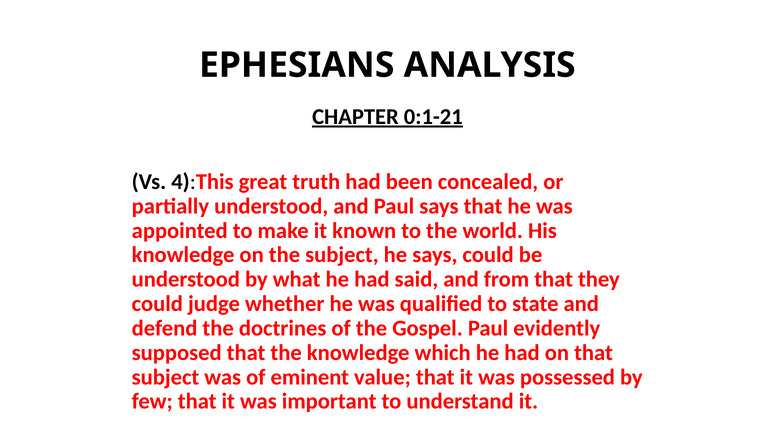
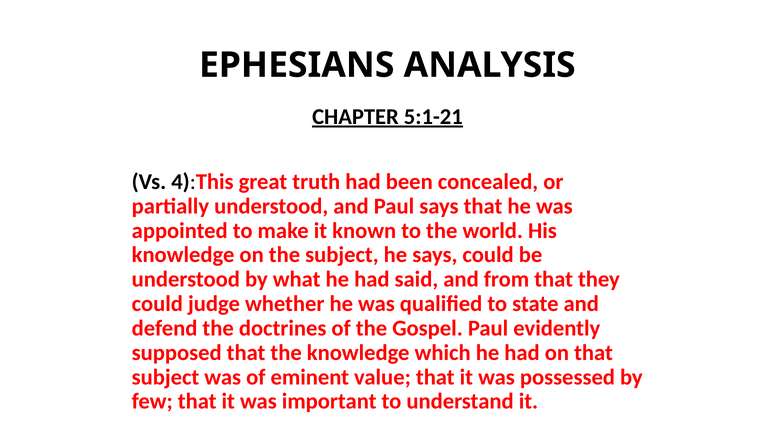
0:1-21: 0:1-21 -> 5:1-21
